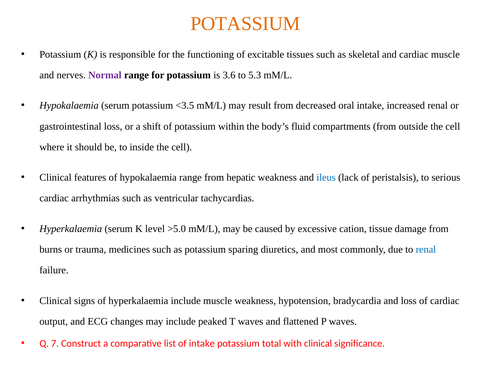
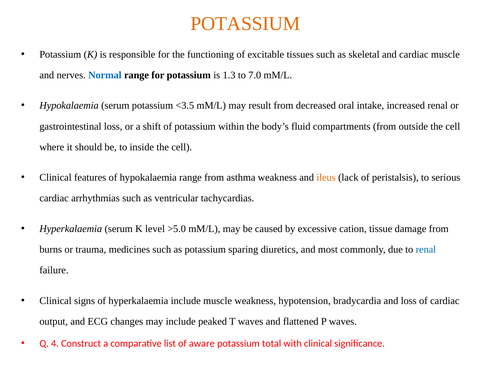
Normal colour: purple -> blue
3.6: 3.6 -> 1.3
5.3: 5.3 -> 7.0
hepatic: hepatic -> asthma
ileus colour: blue -> orange
7: 7 -> 4
of intake: intake -> aware
